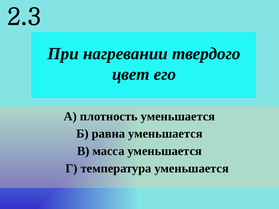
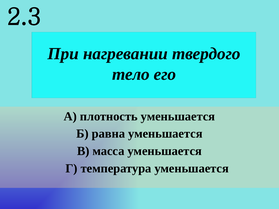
цвет: цвет -> тело
